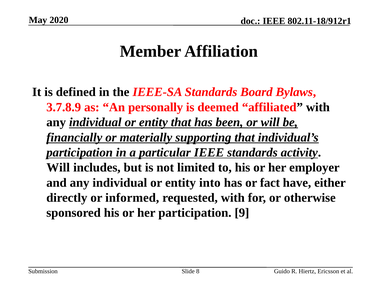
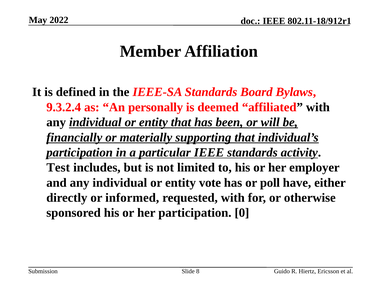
2020: 2020 -> 2022
3.7.8.9: 3.7.8.9 -> 9.3.2.4
Will at (58, 168): Will -> Test
into: into -> vote
fact: fact -> poll
9: 9 -> 0
